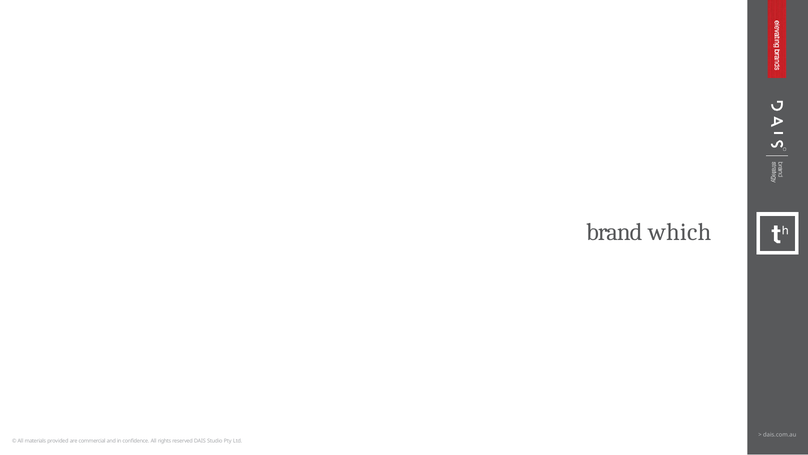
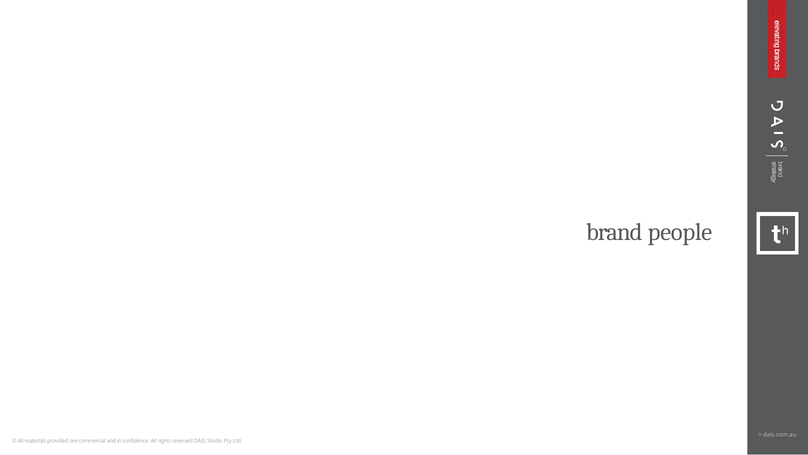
which: which -> people
